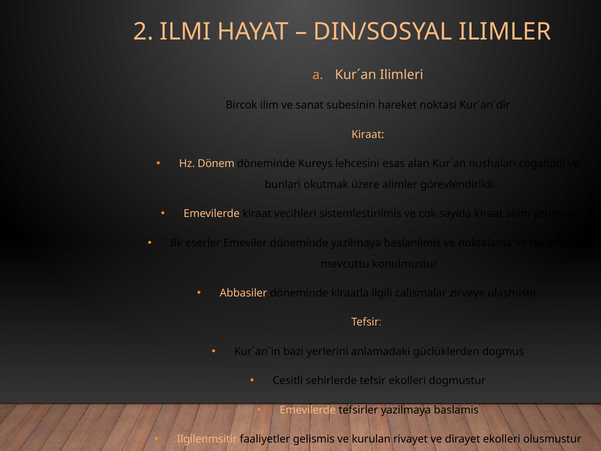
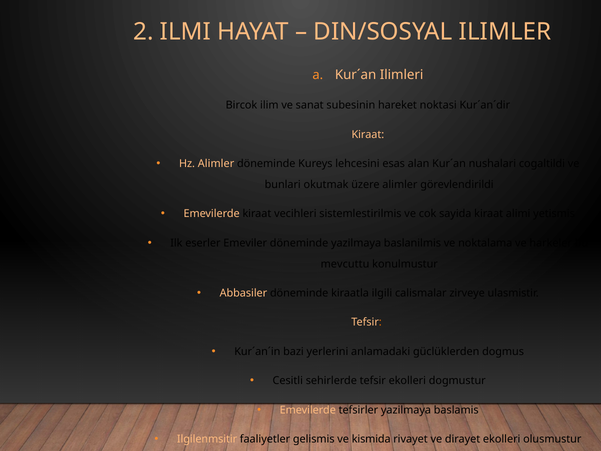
Hz Dönem: Dönem -> Alimler
kurulan: kurulan -> kismida
